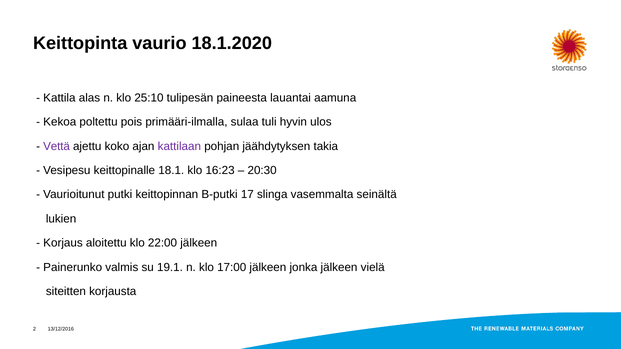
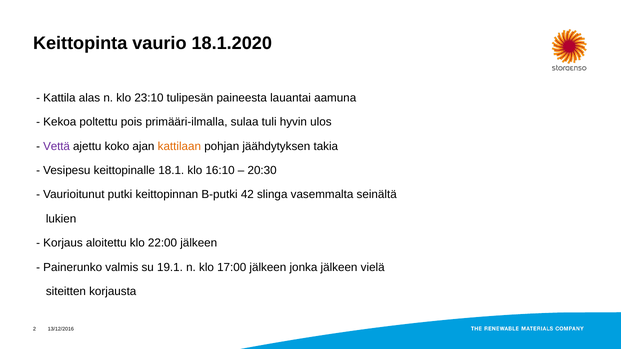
25:10: 25:10 -> 23:10
kattilaan colour: purple -> orange
16:23: 16:23 -> 16:10
17: 17 -> 42
